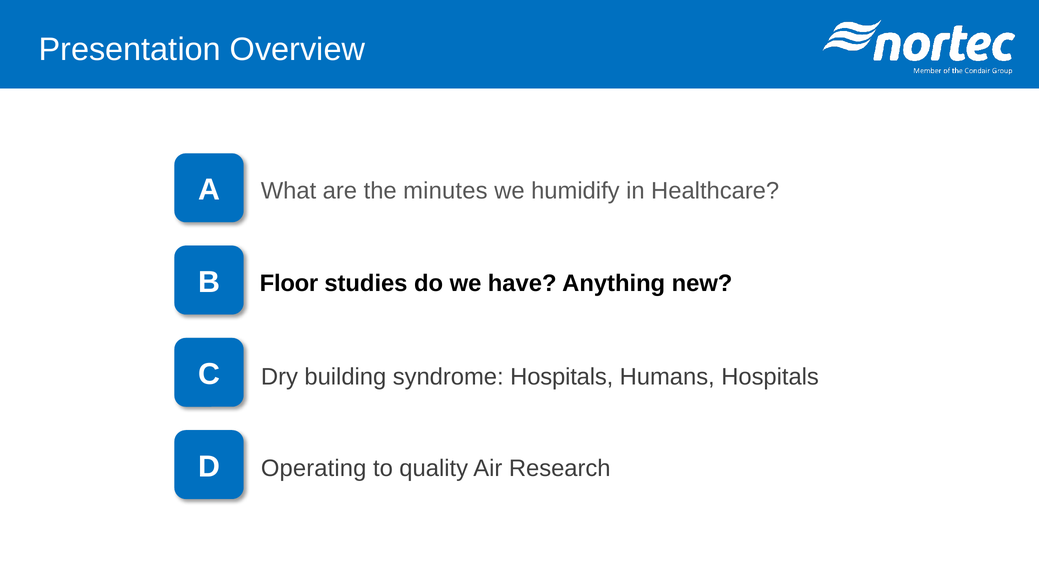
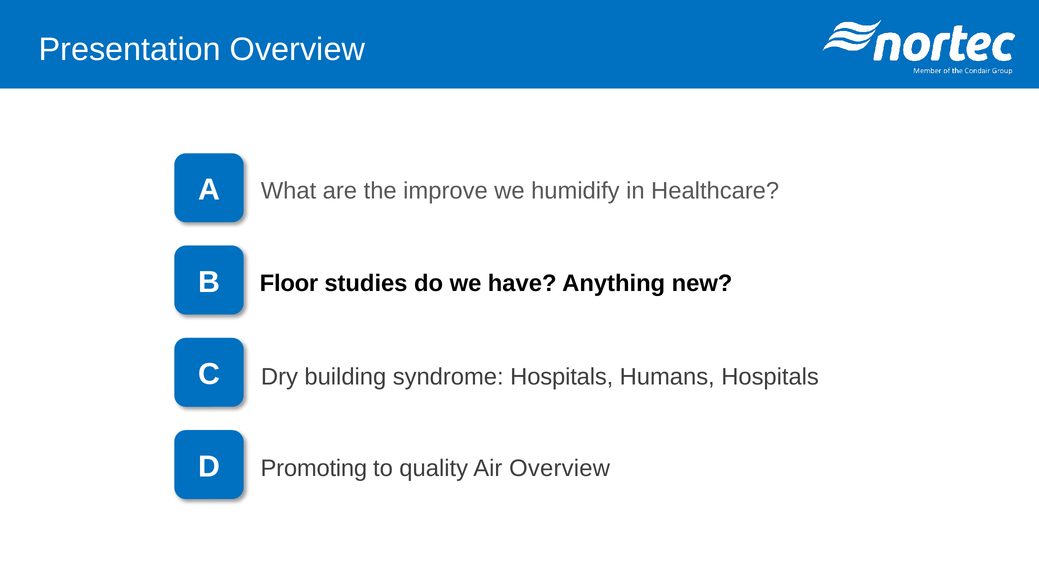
minutes: minutes -> improve
Operating: Operating -> Promoting
Air Research: Research -> Overview
